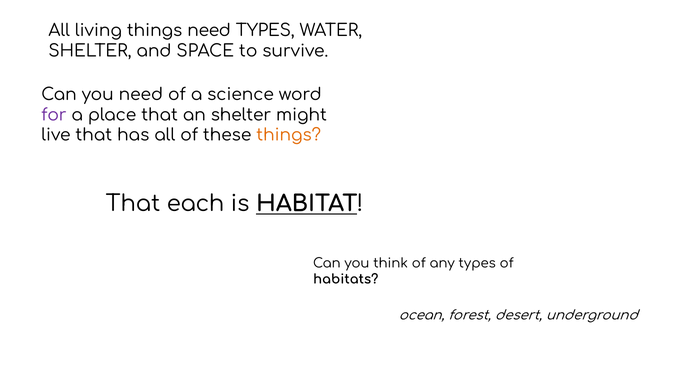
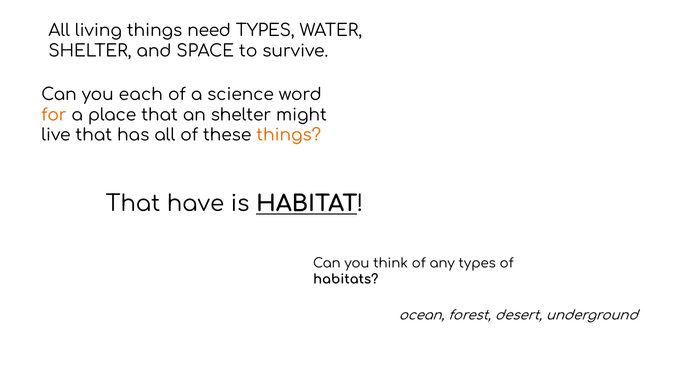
you need: need -> each
for colour: purple -> orange
each: each -> have
